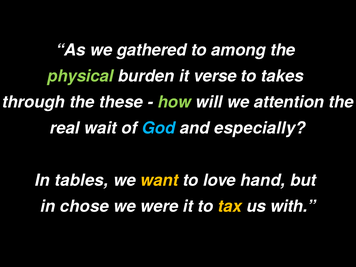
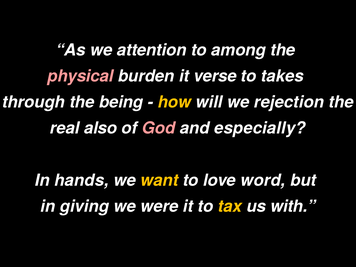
gathered: gathered -> attention
physical colour: light green -> pink
these: these -> being
how colour: light green -> yellow
attention: attention -> rejection
wait: wait -> also
God colour: light blue -> pink
tables: tables -> hands
hand: hand -> word
chose: chose -> giving
